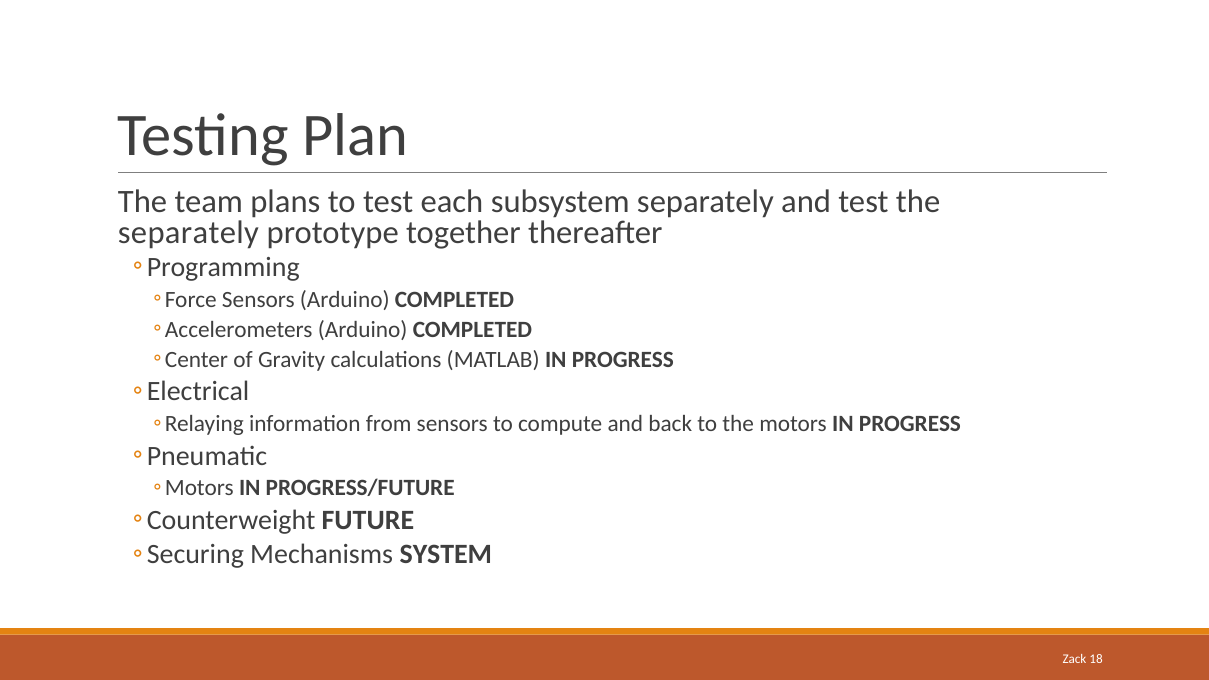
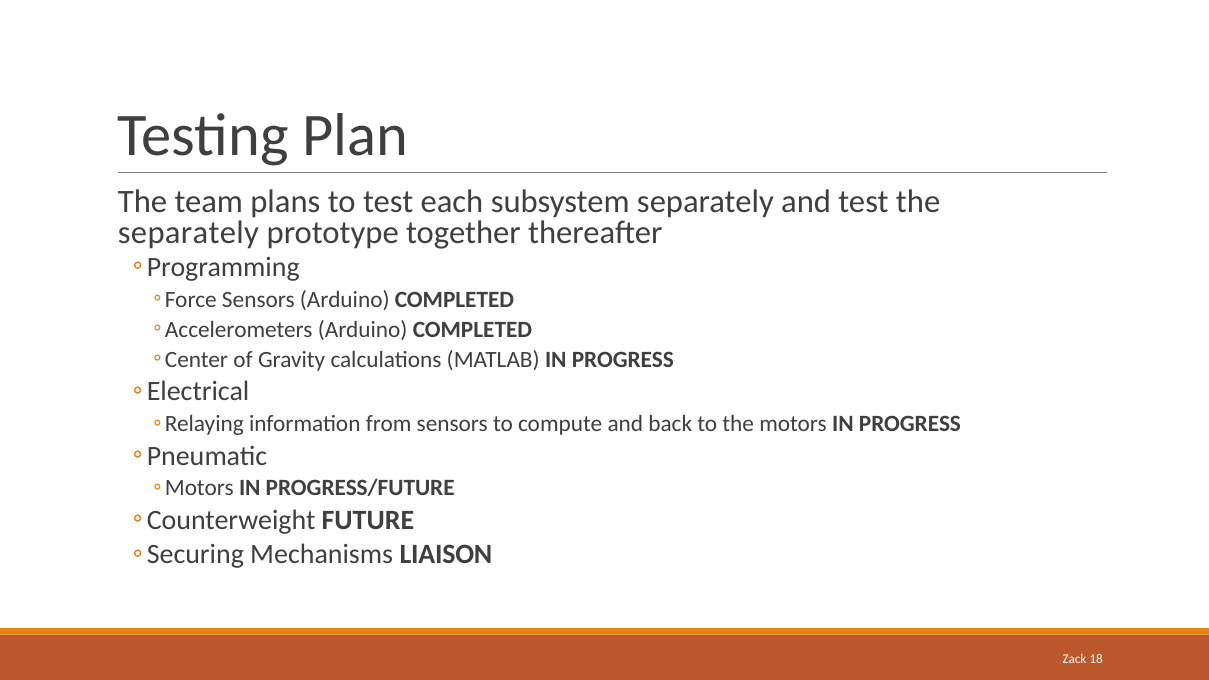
SYSTEM: SYSTEM -> LIAISON
